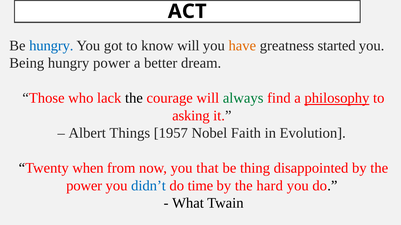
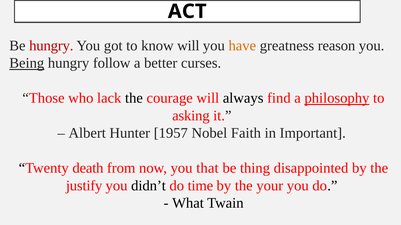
hungry at (51, 46) colour: blue -> red
started: started -> reason
Being underline: none -> present
hungry power: power -> follow
dream: dream -> curses
always colour: green -> black
Things: Things -> Hunter
Evolution: Evolution -> Important
when: when -> death
power at (84, 186): power -> justify
didn’t colour: blue -> black
hard: hard -> your
